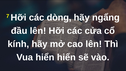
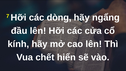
Vua hiển: hiển -> chết
